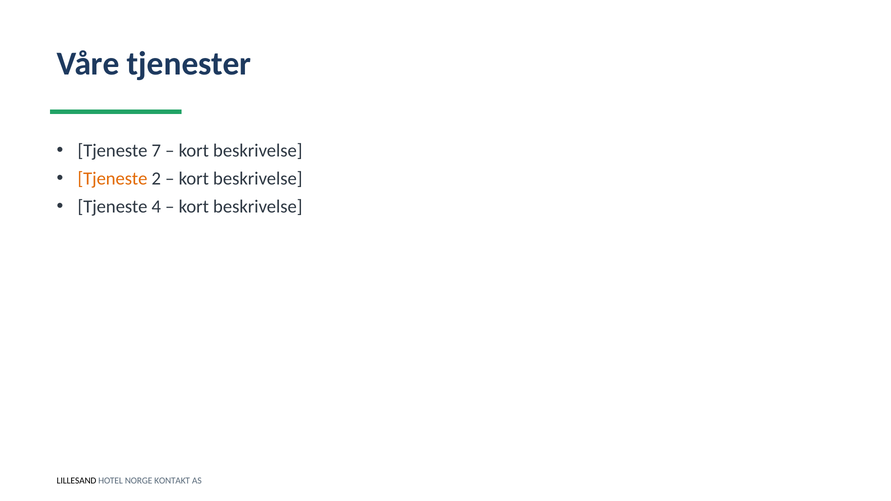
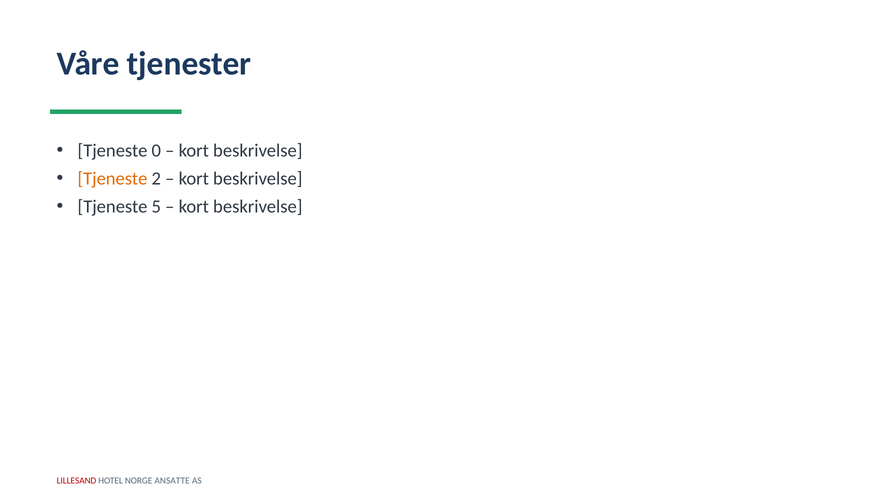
7: 7 -> 0
4: 4 -> 5
LILLESAND colour: black -> red
KONTAKT: KONTAKT -> ANSATTE
